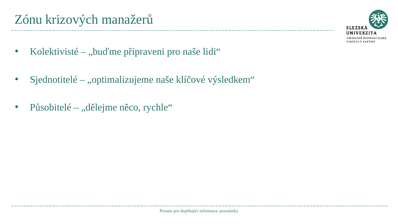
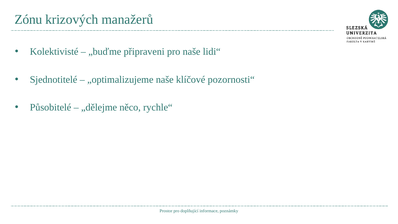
výsledkem“: výsledkem“ -> pozornosti“
